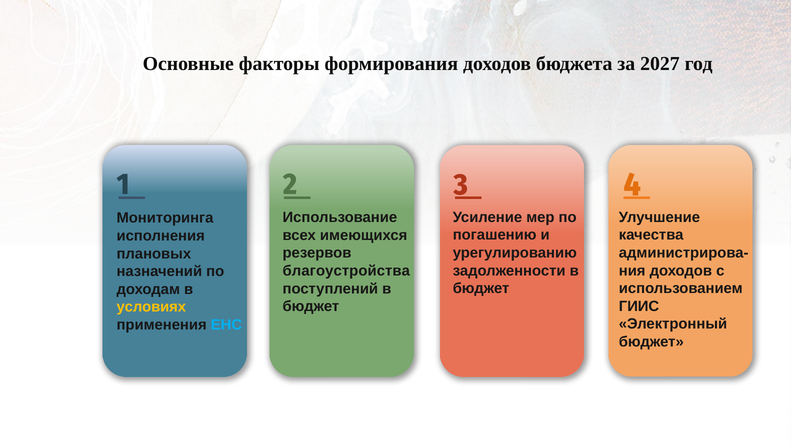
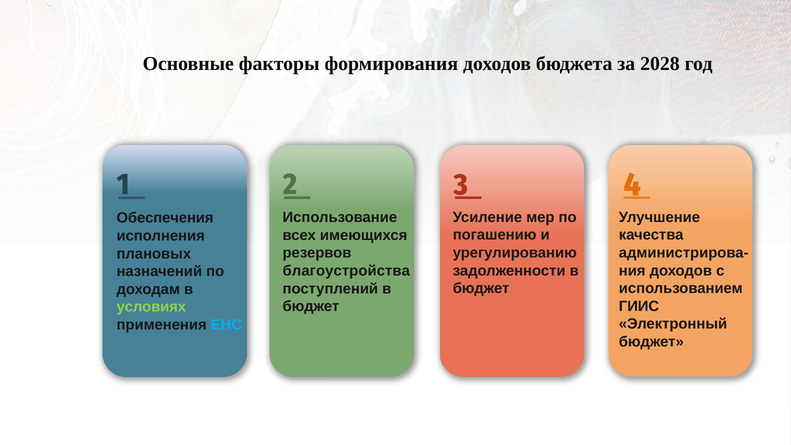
2027: 2027 -> 2028
Мониторинга: Мониторинга -> Обеспечения
условиях colour: yellow -> light green
